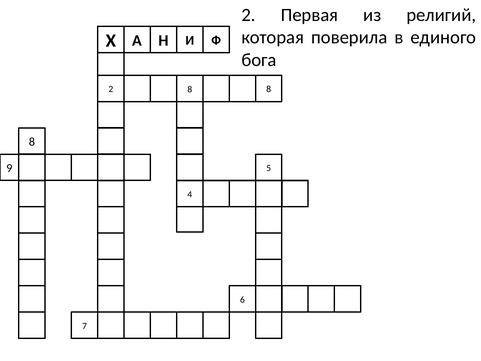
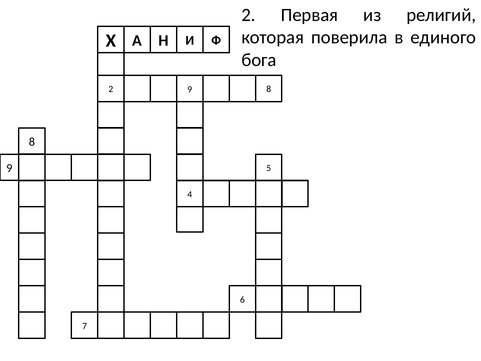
2 8: 8 -> 9
